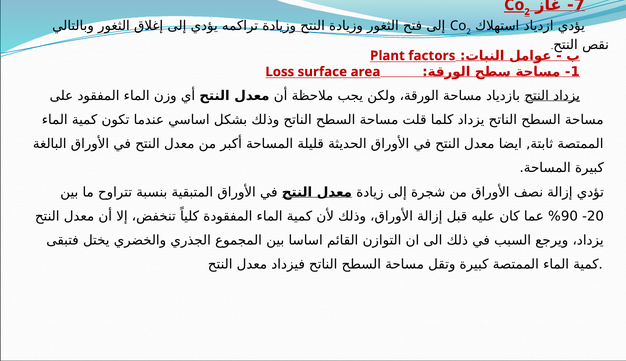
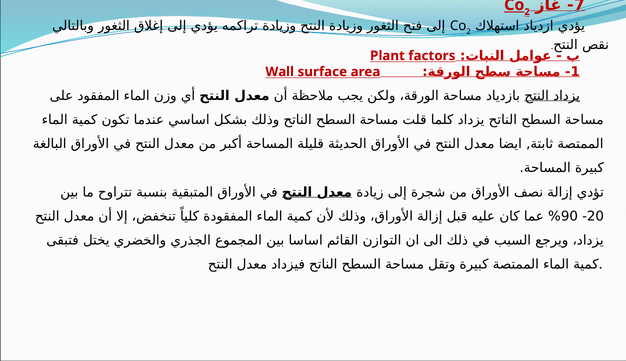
Loss: Loss -> Wall
